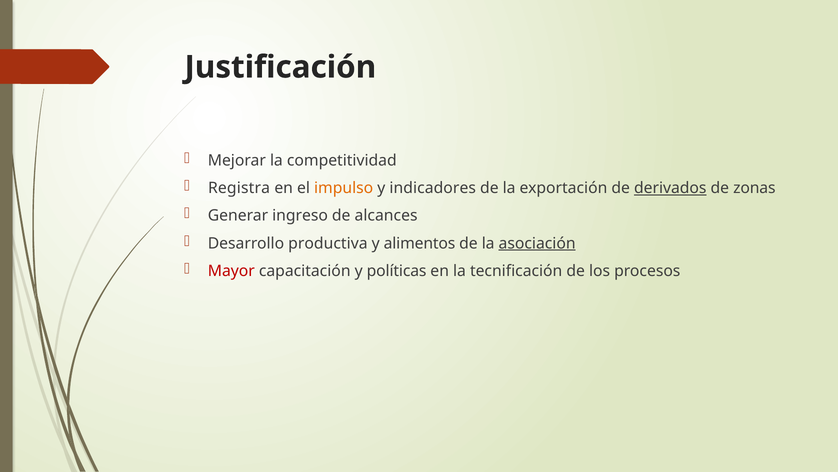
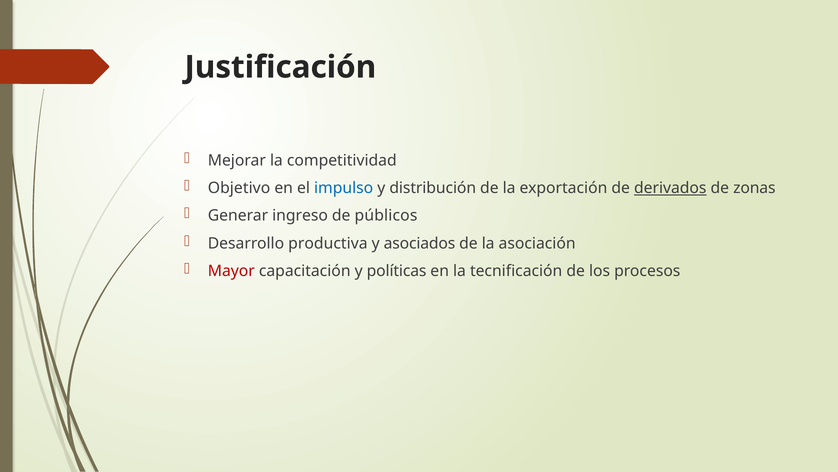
Registra: Registra -> Objetivo
impulso colour: orange -> blue
indicadores: indicadores -> distribución
alcances: alcances -> públicos
alimentos: alimentos -> asociados
asociación underline: present -> none
